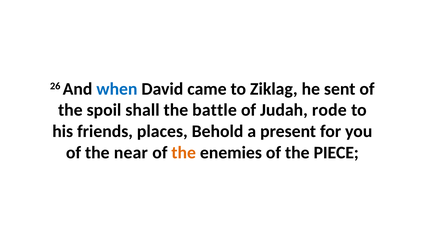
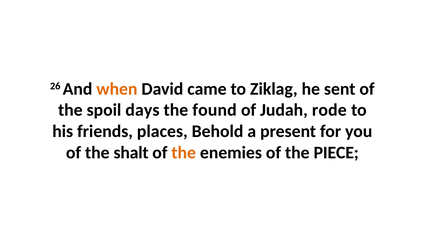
when colour: blue -> orange
shall: shall -> days
battle: battle -> found
near: near -> shalt
